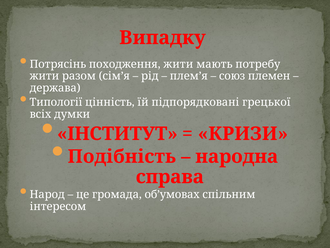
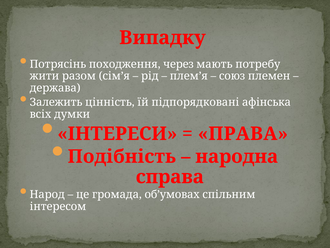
походження жити: жити -> через
Типології: Типології -> Залежить
грецької: грецької -> афінська
ІНСТИТУТ: ІНСТИТУТ -> ІНТЕРЕСИ
КРИЗИ: КРИЗИ -> ПРАВА
